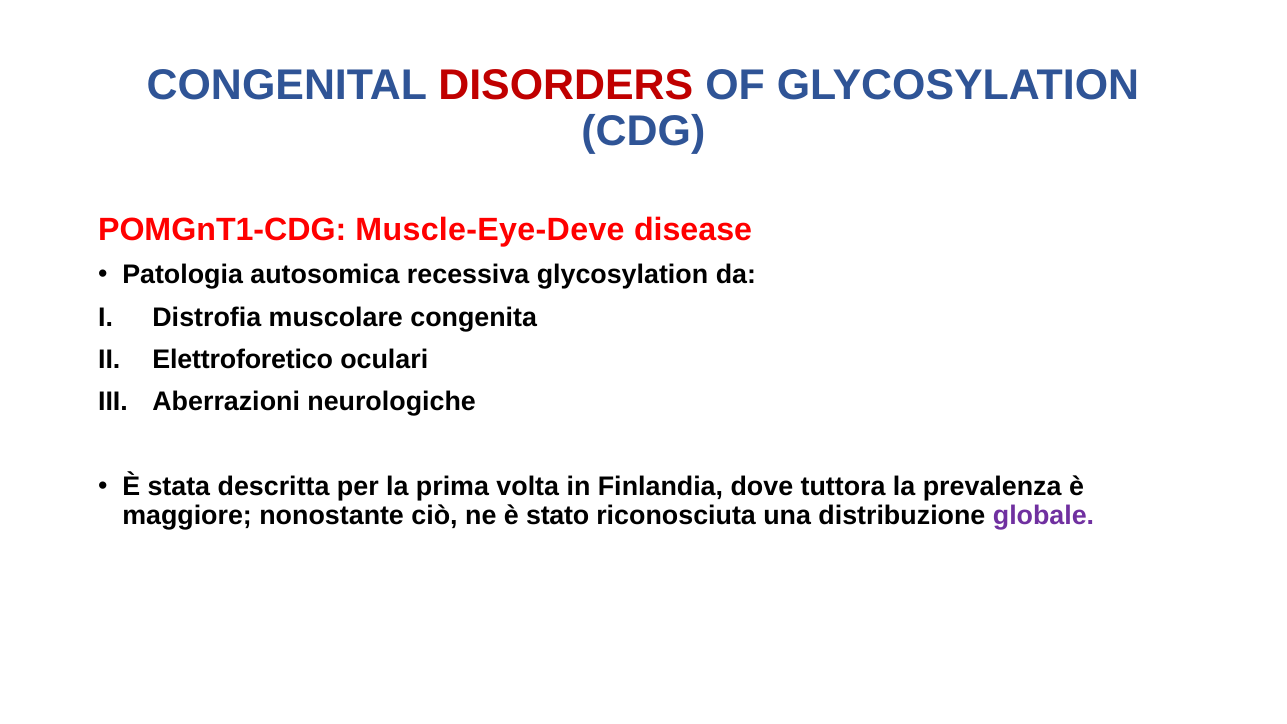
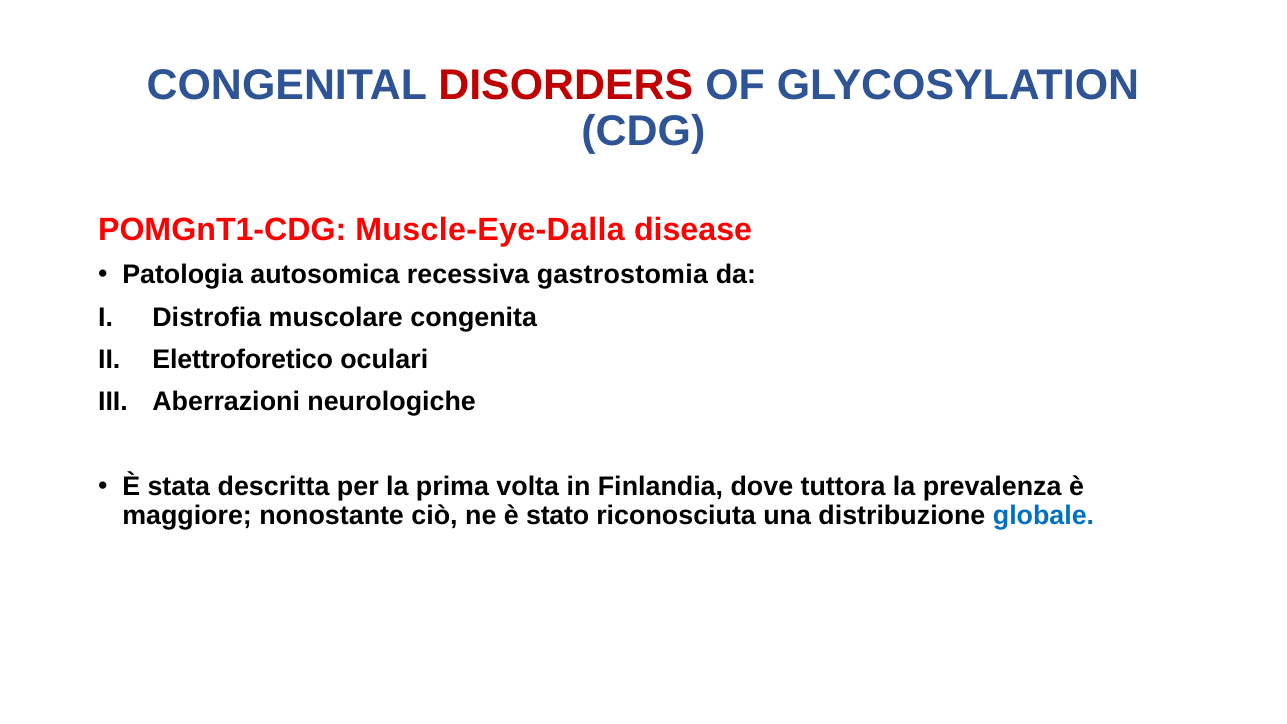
Muscle-Eye-Deve: Muscle-Eye-Deve -> Muscle-Eye-Dalla
recessiva glycosylation: glycosylation -> gastrostomia
globale colour: purple -> blue
